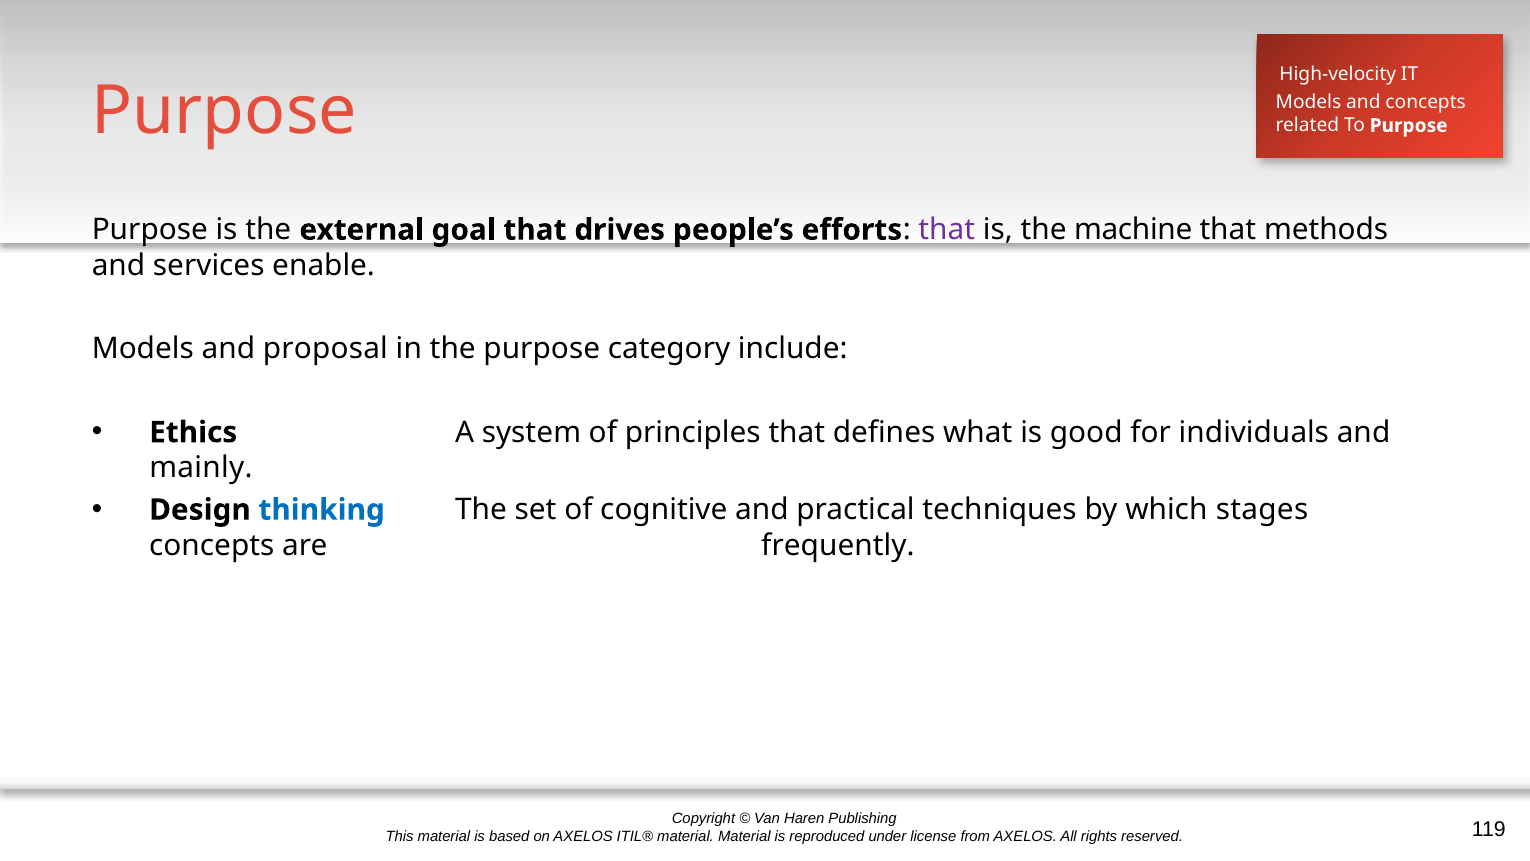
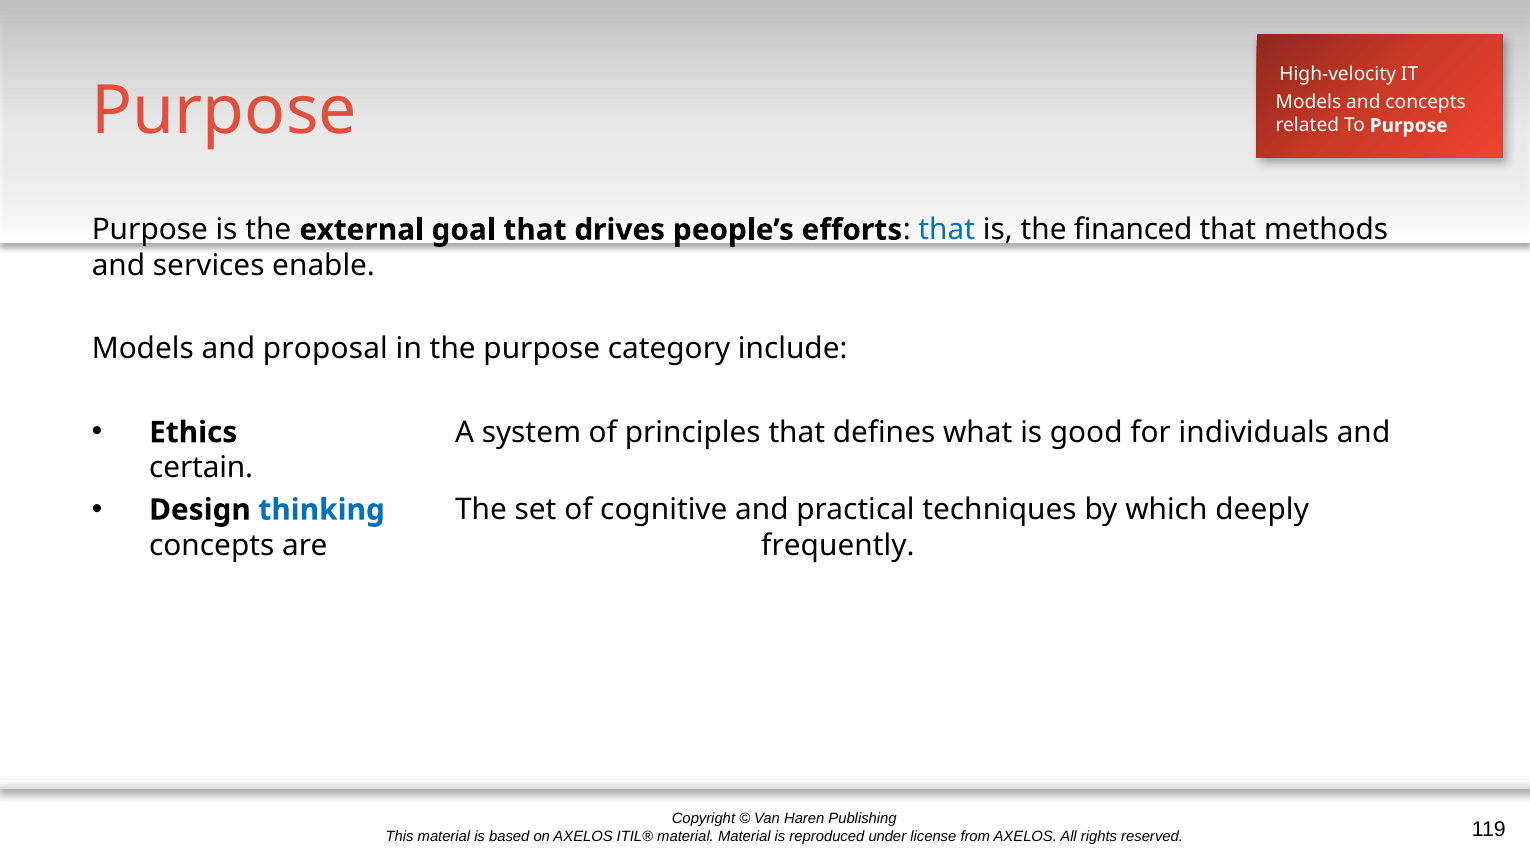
that at (947, 230) colour: purple -> blue
machine: machine -> financed
mainly: mainly -> certain
stages: stages -> deeply
